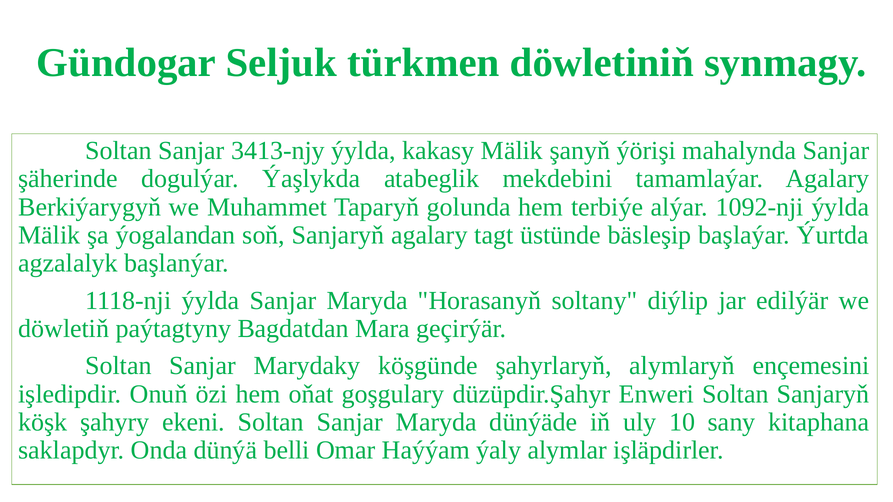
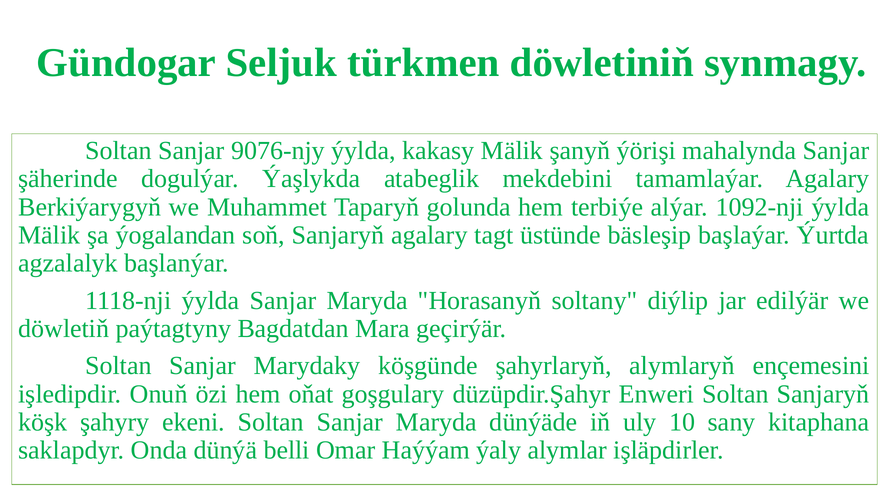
3413-njy: 3413-njy -> 9076-njy
